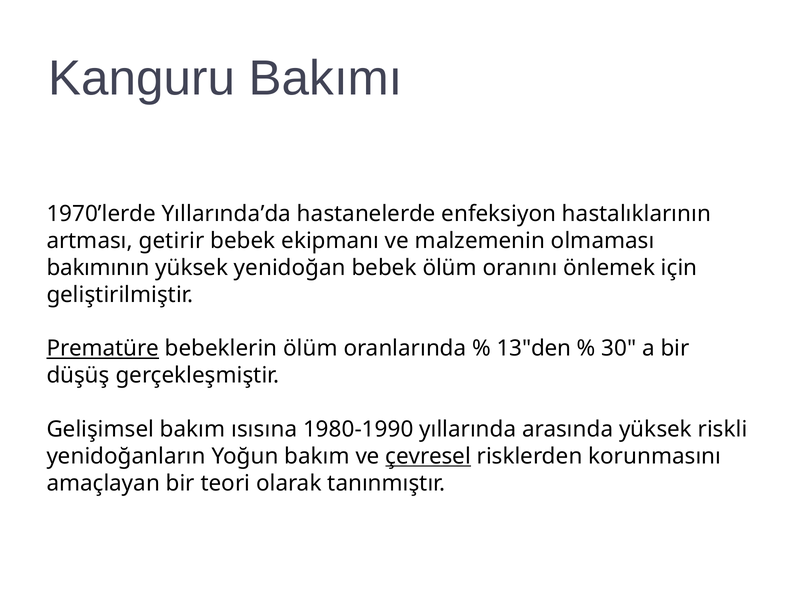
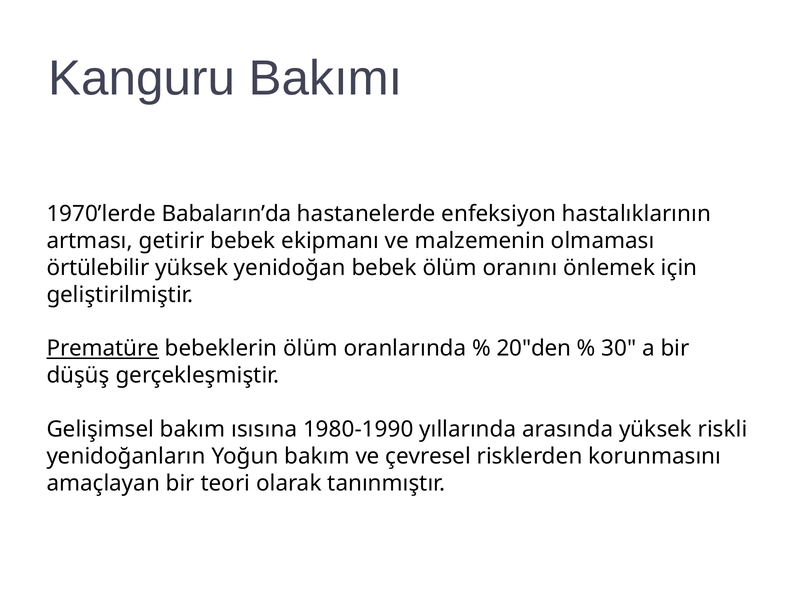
Yıllarında’da: Yıllarında’da -> Babaların’da
bakımının: bakımının -> örtülebilir
13"den: 13"den -> 20"den
çevresel underline: present -> none
